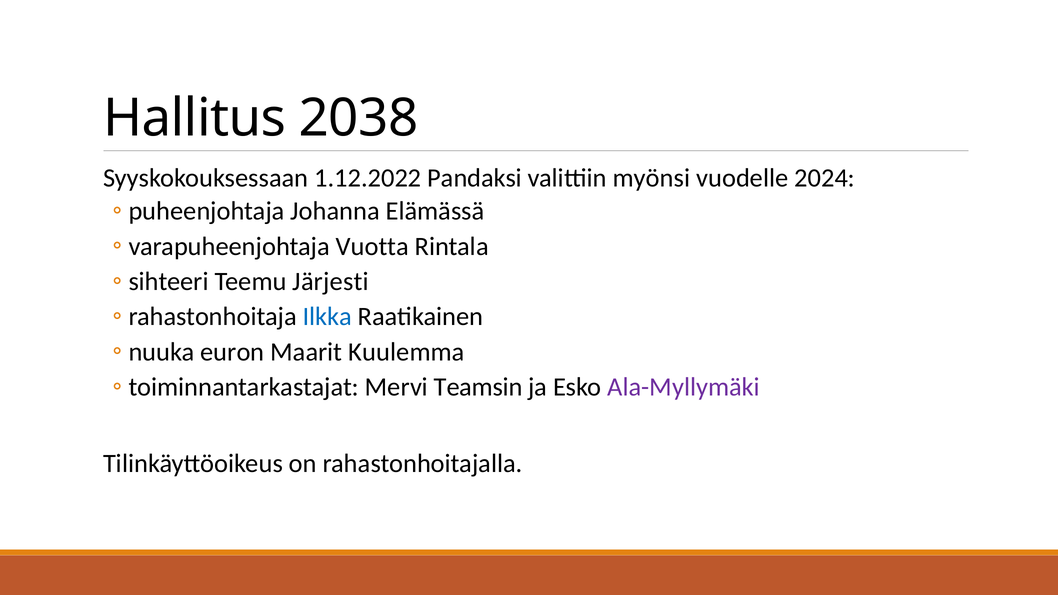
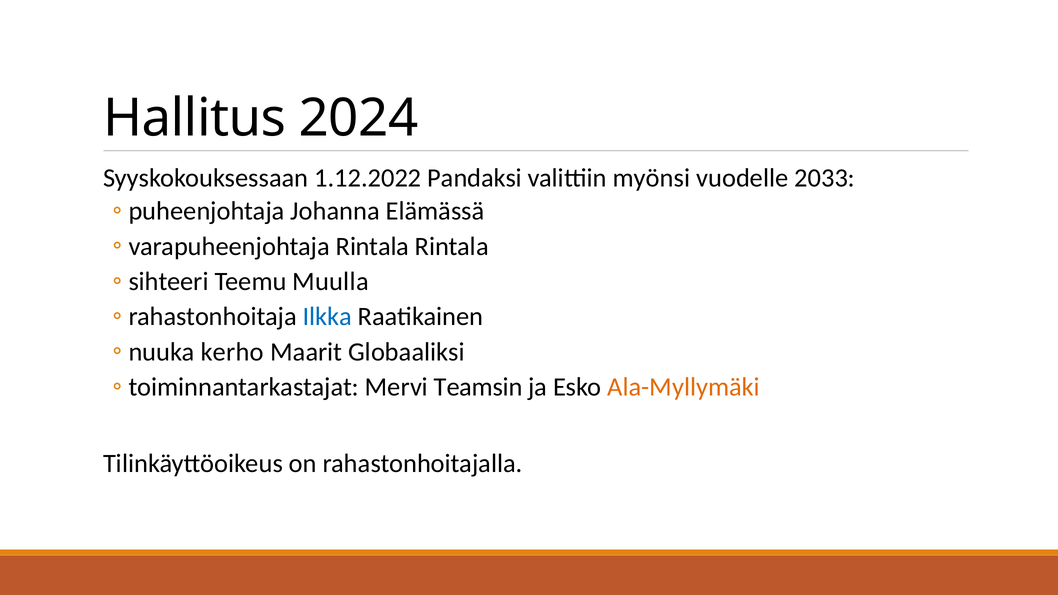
2038: 2038 -> 2024
2024: 2024 -> 2033
Vuotta at (372, 246): Vuotta -> Rintala
Järjesti: Järjesti -> Muulla
euron: euron -> kerho
Kuulemma: Kuulemma -> Globaaliksi
Ala-Myllymäki colour: purple -> orange
